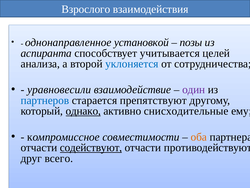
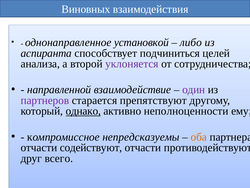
Взрослого: Взрослого -> Виновных
позы: позы -> либо
учитывается: учитывается -> подчиниться
уклоняется colour: blue -> purple
уравновесили: уравновесили -> направленной
партнеров colour: blue -> purple
снисходительные: снисходительные -> неполноценности
совместимости: совместимости -> непредсказуемы
содействуют underline: present -> none
